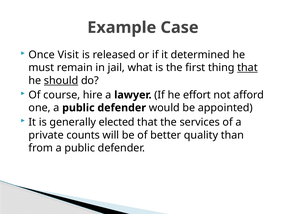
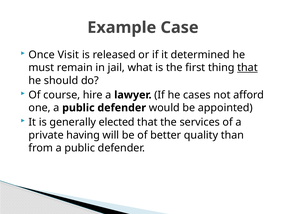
should underline: present -> none
effort: effort -> cases
counts: counts -> having
